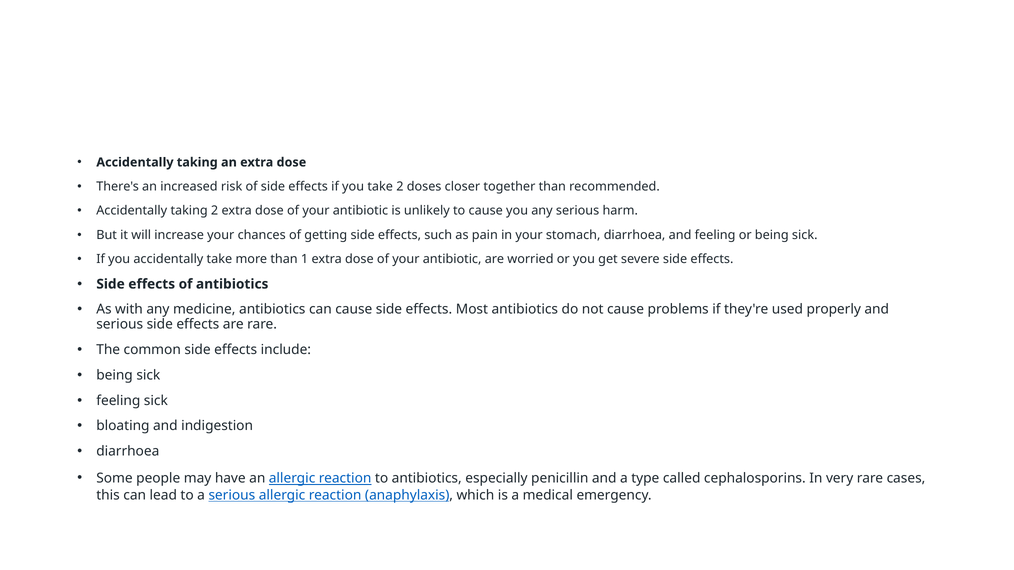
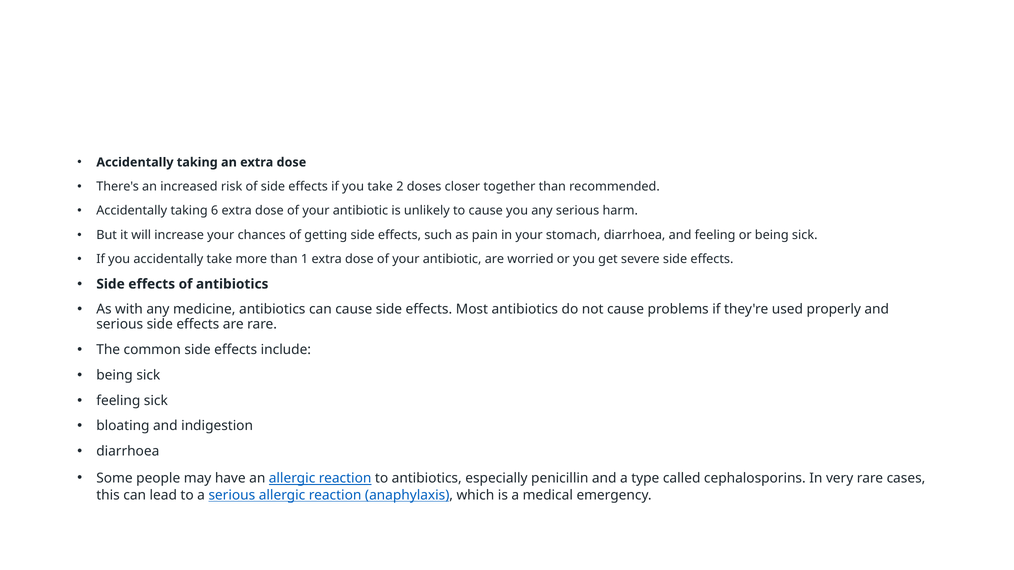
taking 2: 2 -> 6
